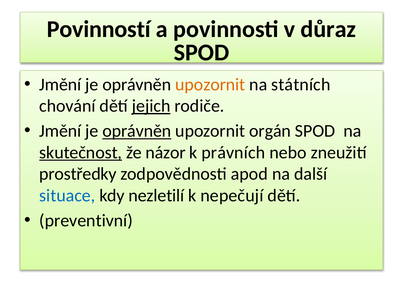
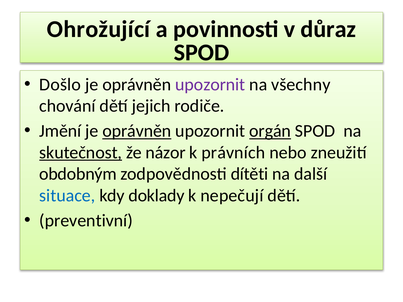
Povinností: Povinností -> Ohrožující
Jmění at (60, 85): Jmění -> Došlo
upozornit at (210, 85) colour: orange -> purple
státních: státních -> všechny
jejich underline: present -> none
orgán underline: none -> present
prostředky: prostředky -> obdobným
apod: apod -> dítěti
nezletilí: nezletilí -> doklady
